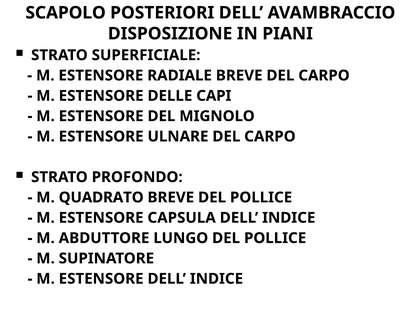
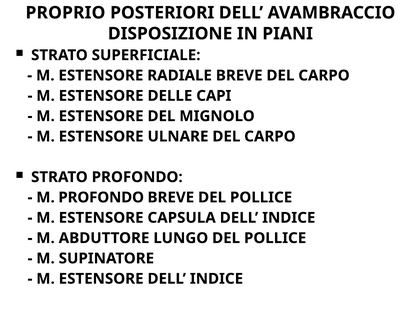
SCAPOLO: SCAPOLO -> PROPRIO
M QUADRATO: QUADRATO -> PROFONDO
